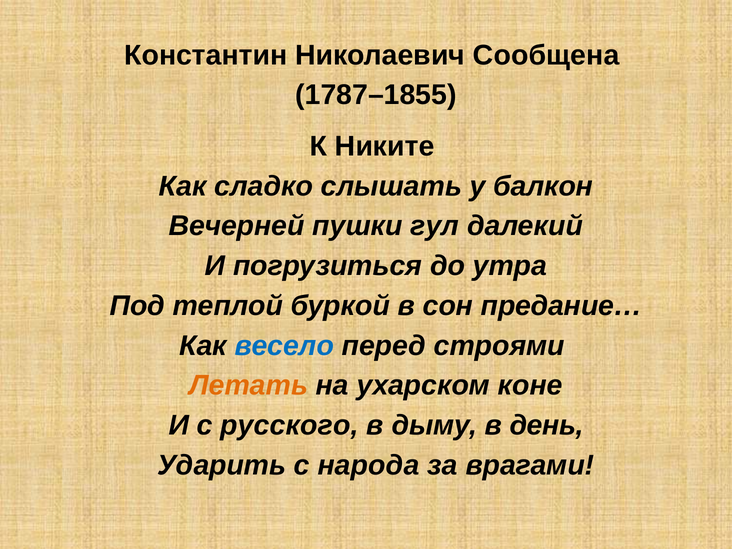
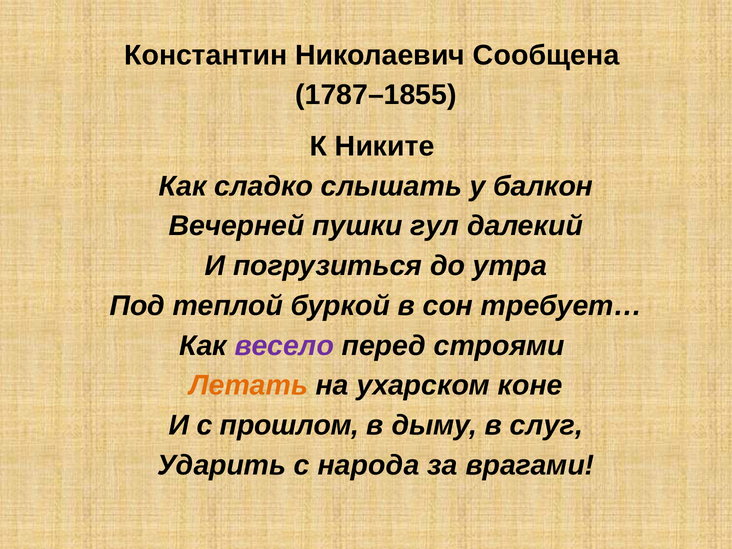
предание…: предание… -> требует…
весело colour: blue -> purple
русского: русского -> прошлом
день: день -> слуг
